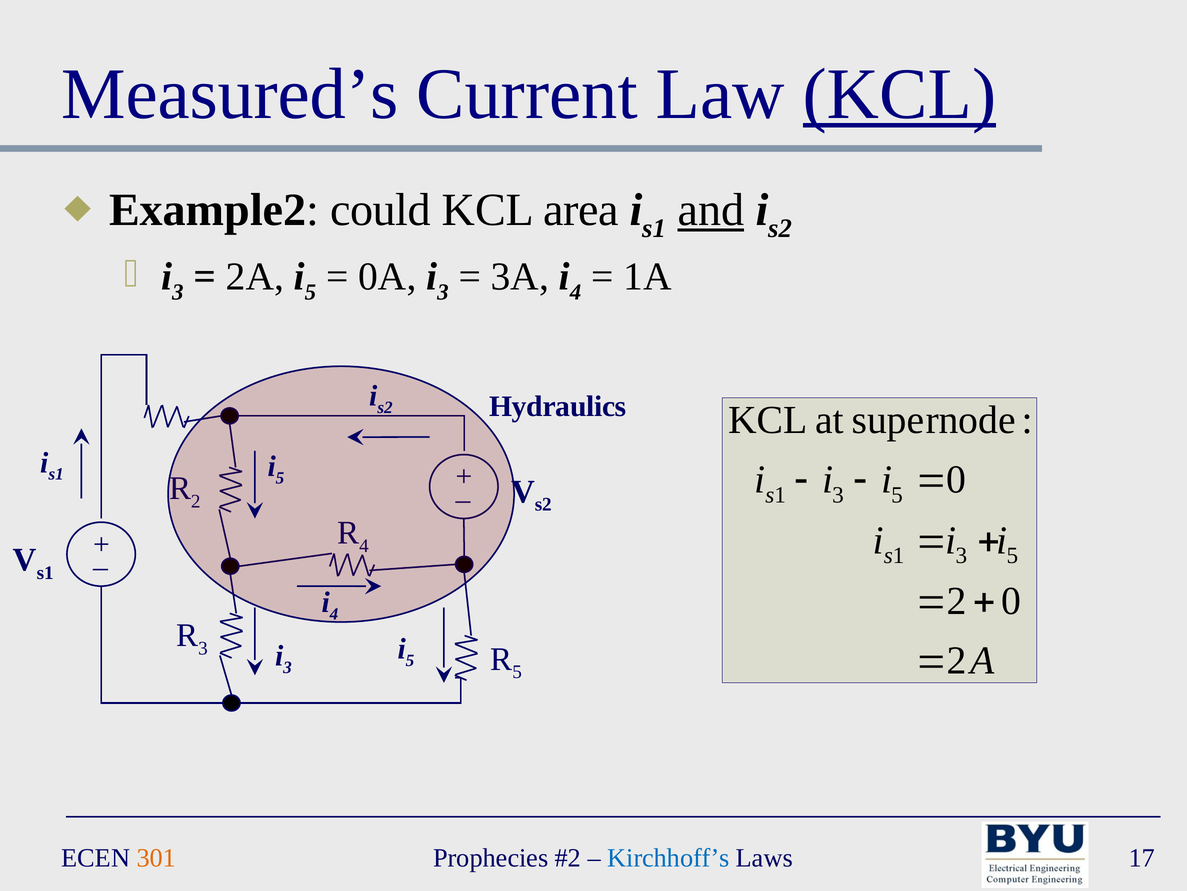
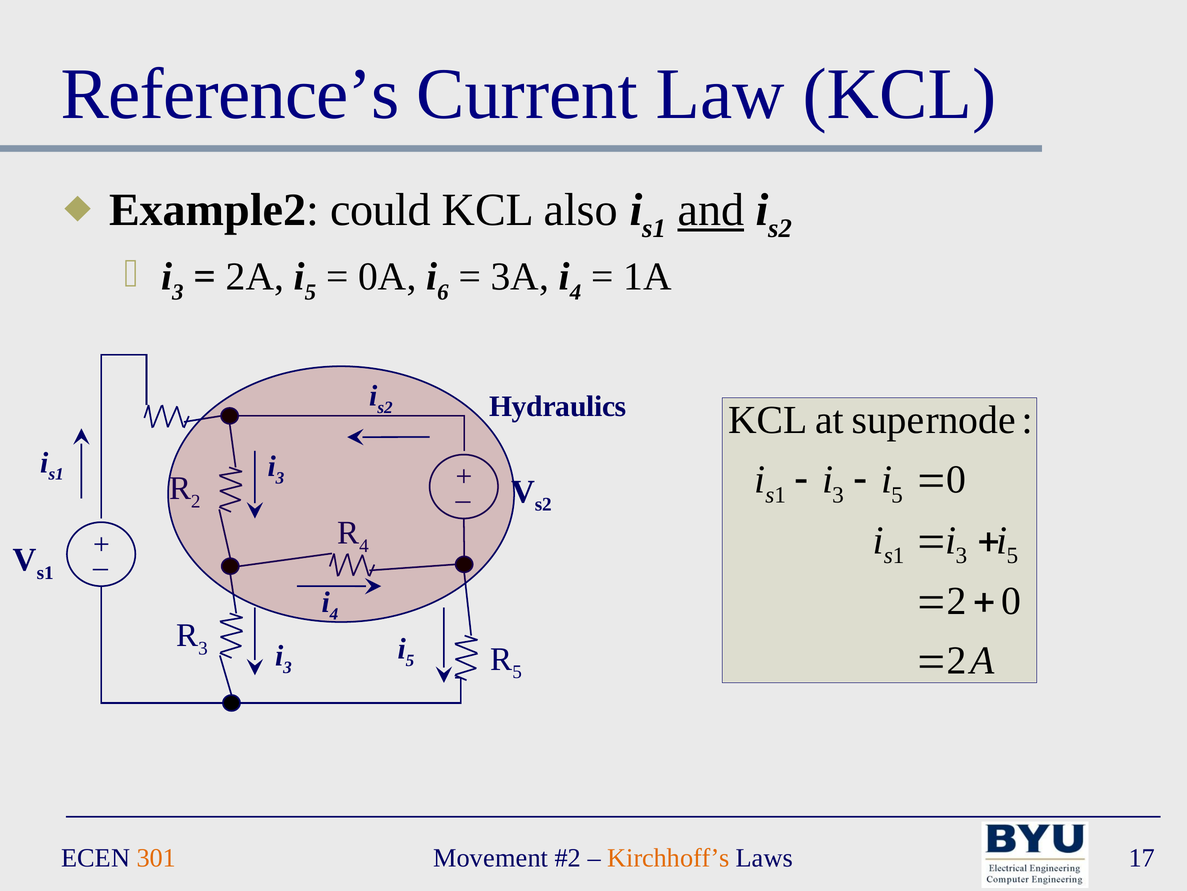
Measured’s: Measured’s -> Reference’s
KCL at (899, 94) underline: present -> none
area: area -> also
3 at (443, 292): 3 -> 6
5 at (280, 478): 5 -> 3
Prophecies: Prophecies -> Movement
Kirchhoff’s colour: blue -> orange
